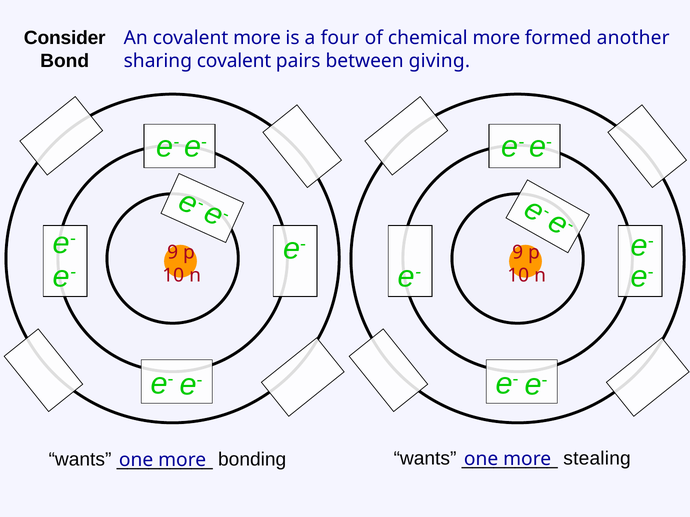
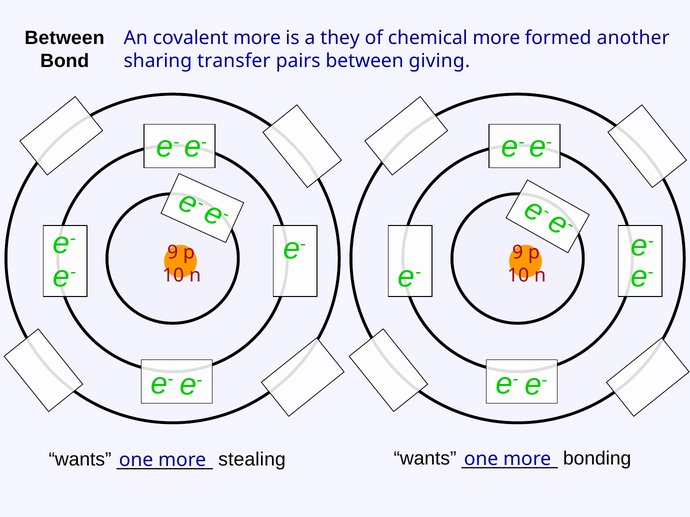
Consider at (65, 38): Consider -> Between
four: four -> they
sharing covalent: covalent -> transfer
bonding: bonding -> stealing
stealing: stealing -> bonding
